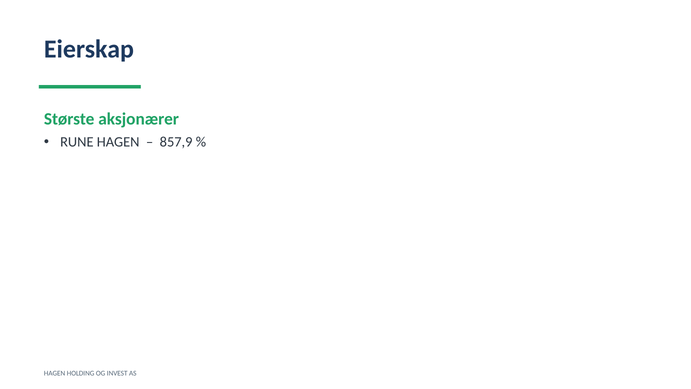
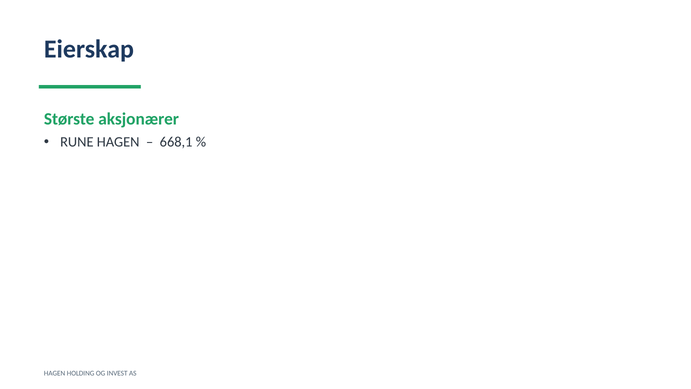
857,9: 857,9 -> 668,1
